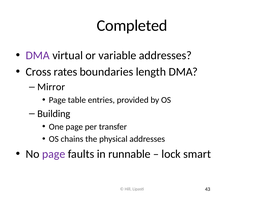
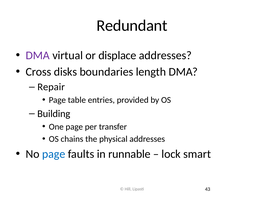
Completed: Completed -> Redundant
variable: variable -> displace
rates: rates -> disks
Mirror: Mirror -> Repair
page at (54, 154) colour: purple -> blue
